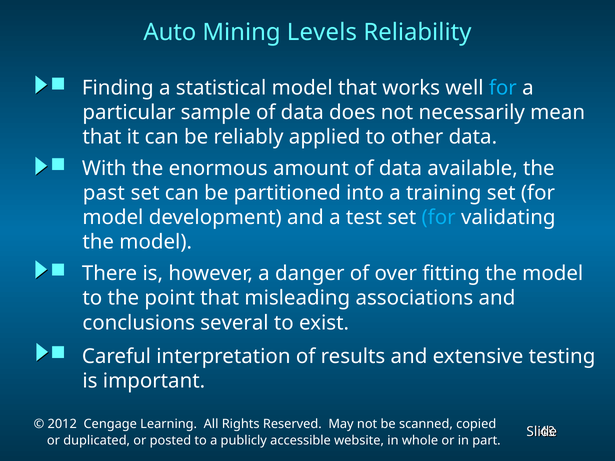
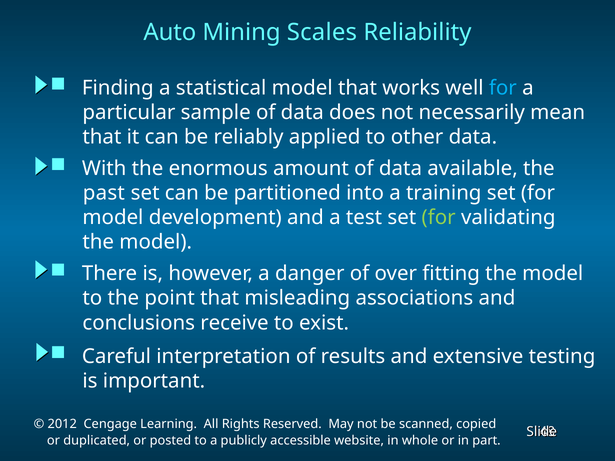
Levels: Levels -> Scales
for at (439, 218) colour: light blue -> light green
several: several -> receive
